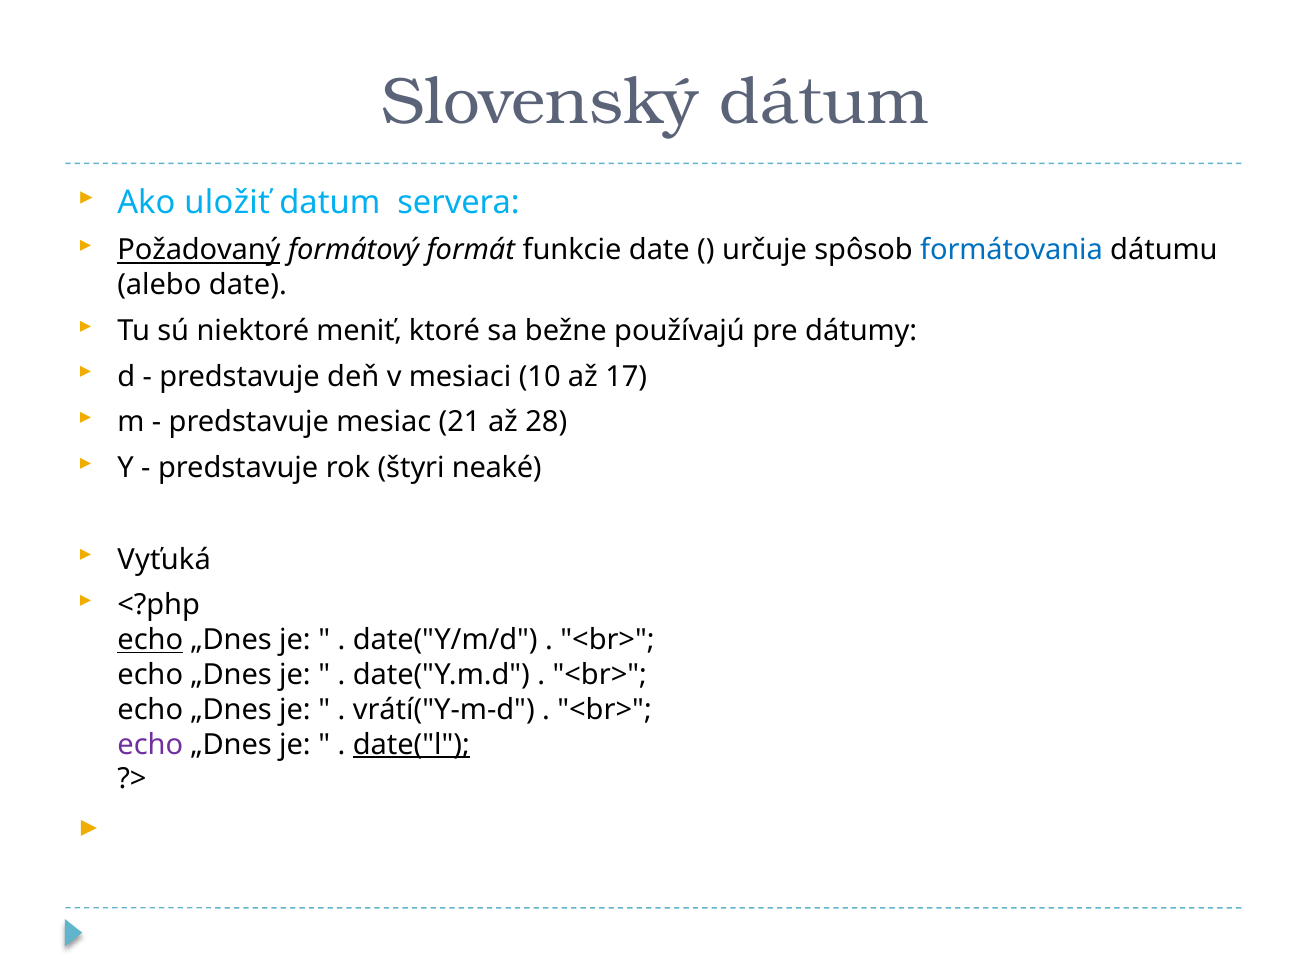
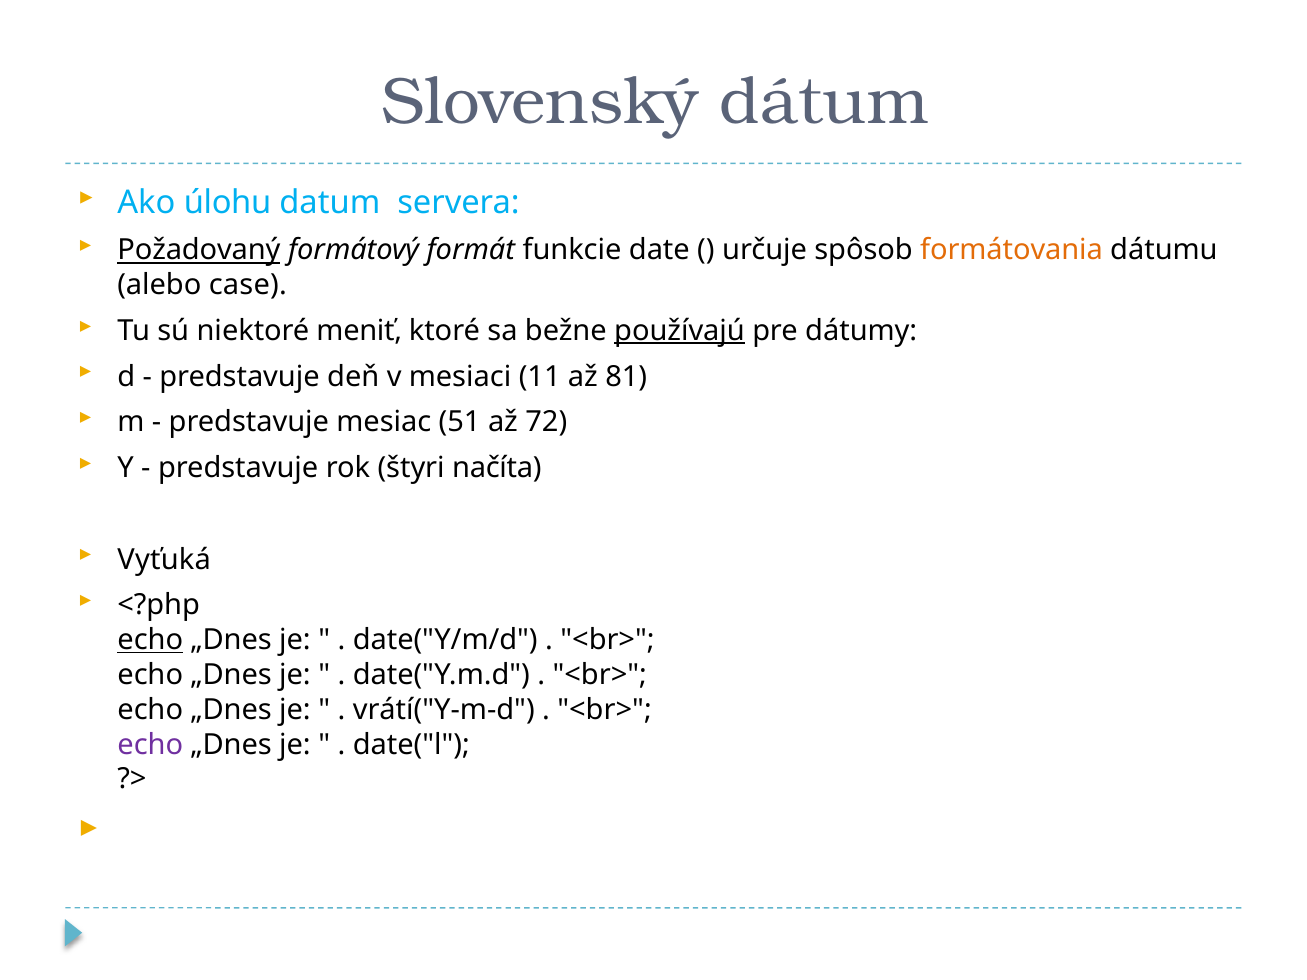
uložiť: uložiť -> úlohu
formátovania colour: blue -> orange
alebo date: date -> case
používajú underline: none -> present
10: 10 -> 11
17: 17 -> 81
21: 21 -> 51
28: 28 -> 72
neaké: neaké -> načíta
date("l underline: present -> none
